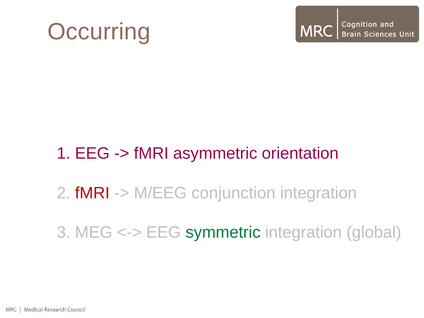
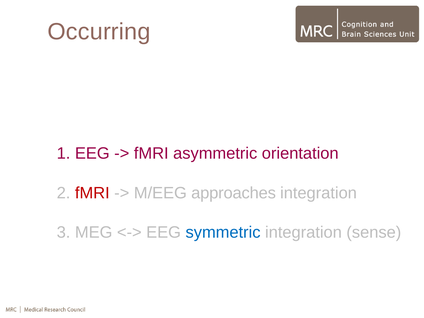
conjunction: conjunction -> approaches
symmetric colour: green -> blue
global: global -> sense
